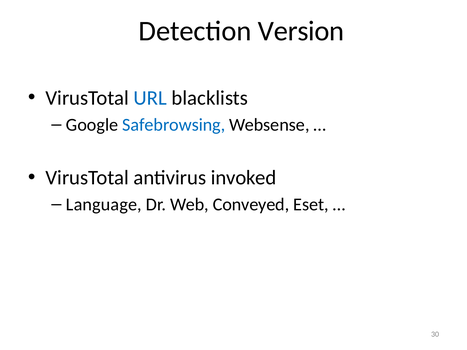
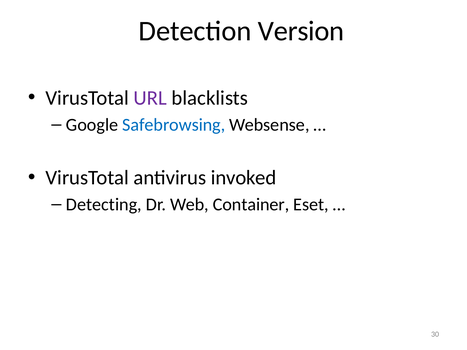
URL colour: blue -> purple
Language: Language -> Detecting
Conveyed: Conveyed -> Container
